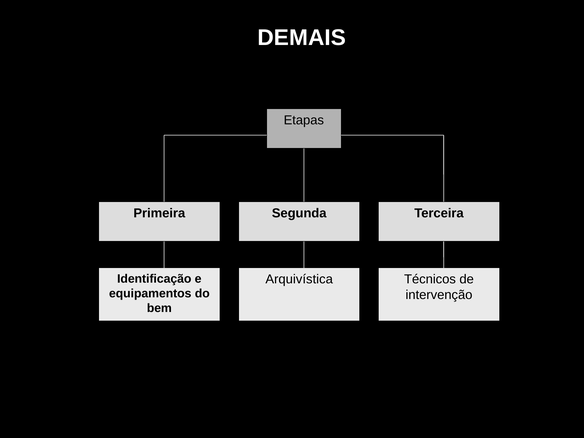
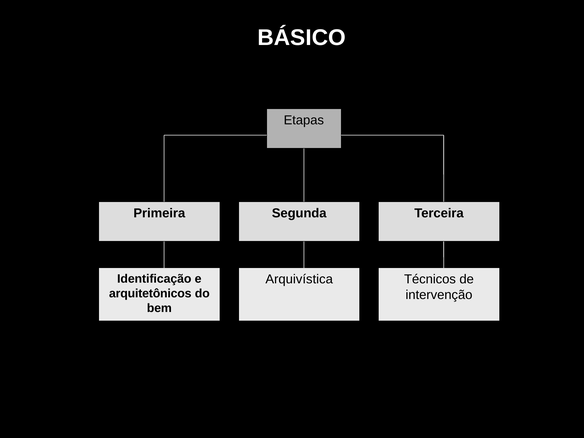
DEMAIS: DEMAIS -> BÁSICO
equipamentos: equipamentos -> arquitetônicos
